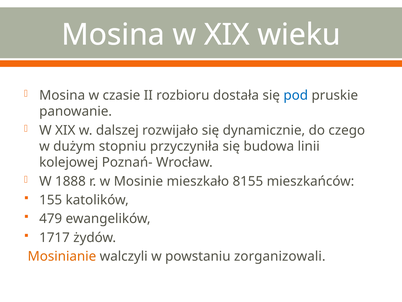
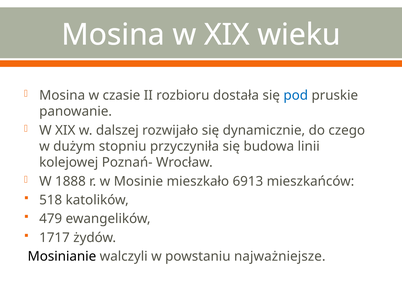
8155: 8155 -> 6913
155: 155 -> 518
Mosinianie colour: orange -> black
zorganizowali: zorganizowali -> najważniejsze
